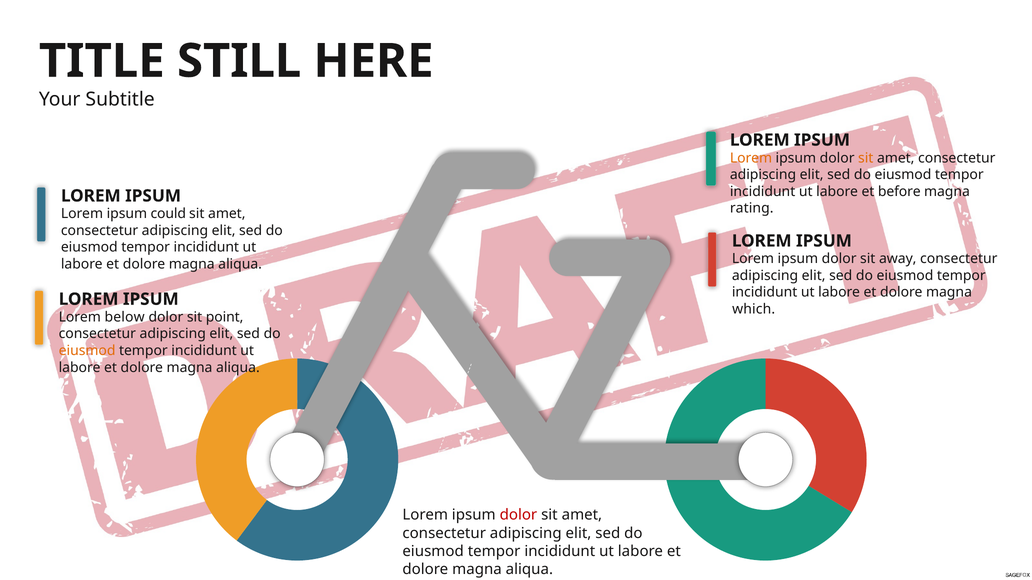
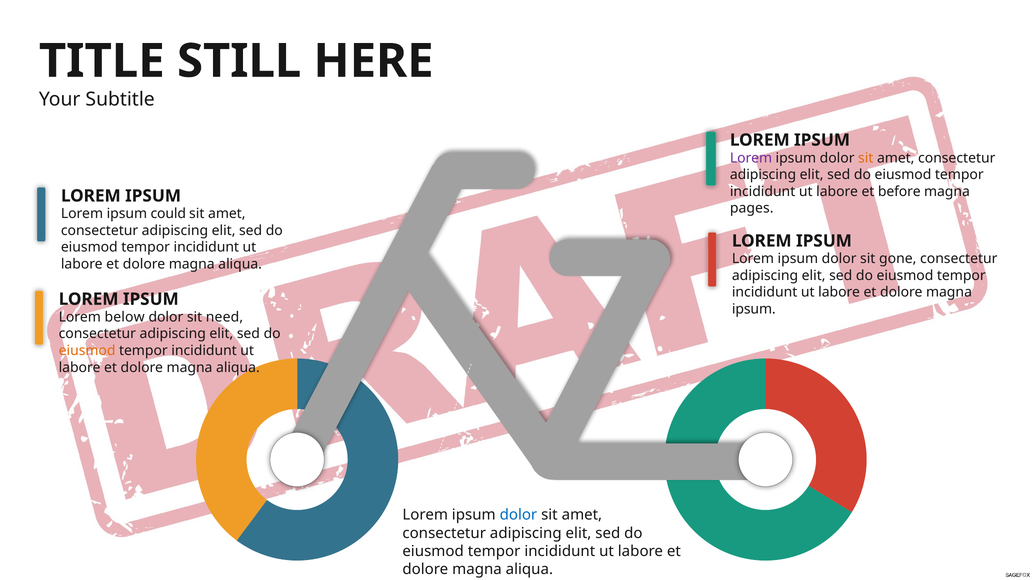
Lorem at (751, 158) colour: orange -> purple
rating: rating -> pages
away: away -> gone
which at (754, 309): which -> ipsum
point: point -> need
dolor at (518, 515) colour: red -> blue
